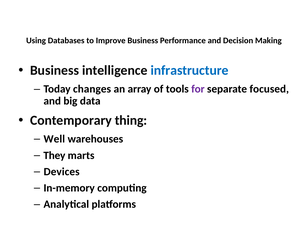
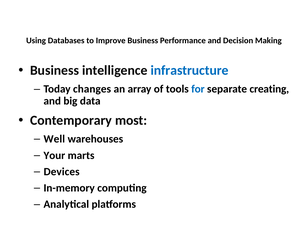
for colour: purple -> blue
focused: focused -> creating
thing: thing -> most
They: They -> Your
